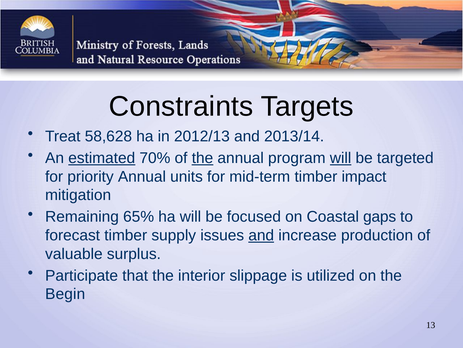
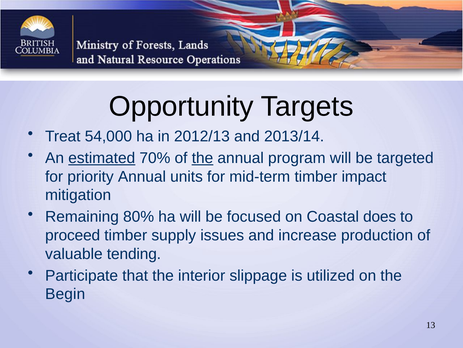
Constraints: Constraints -> Opportunity
58,628: 58,628 -> 54,000
will at (341, 158) underline: present -> none
65%: 65% -> 80%
gaps: gaps -> does
forecast: forecast -> proceed
and at (261, 235) underline: present -> none
surplus: surplus -> tending
